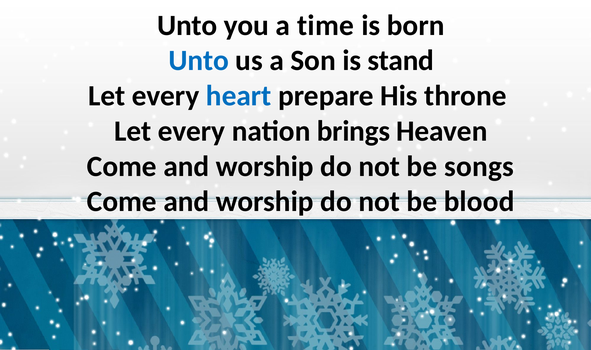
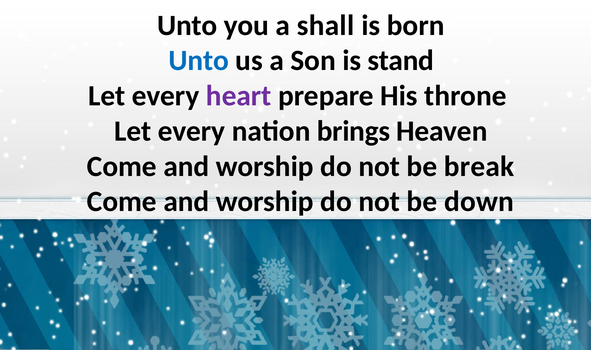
time: time -> shall
heart colour: blue -> purple
songs: songs -> break
blood: blood -> down
